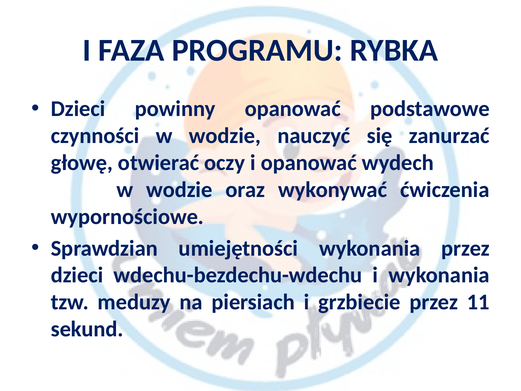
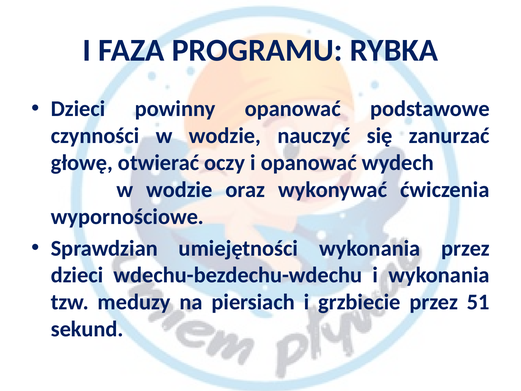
11: 11 -> 51
